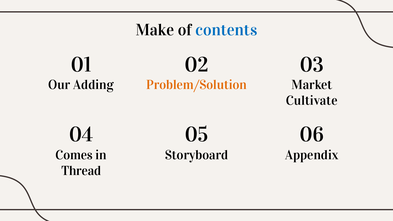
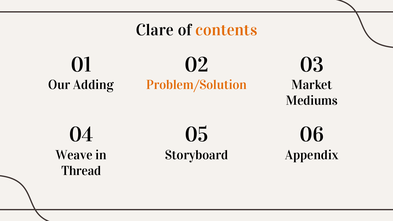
Make: Make -> Clare
contents colour: blue -> orange
Cultivate: Cultivate -> Mediums
Comes: Comes -> Weave
